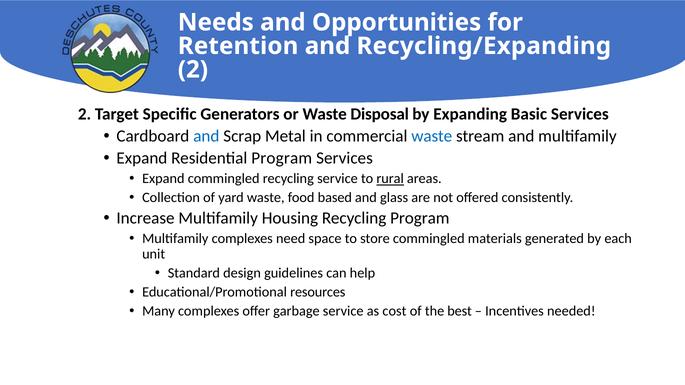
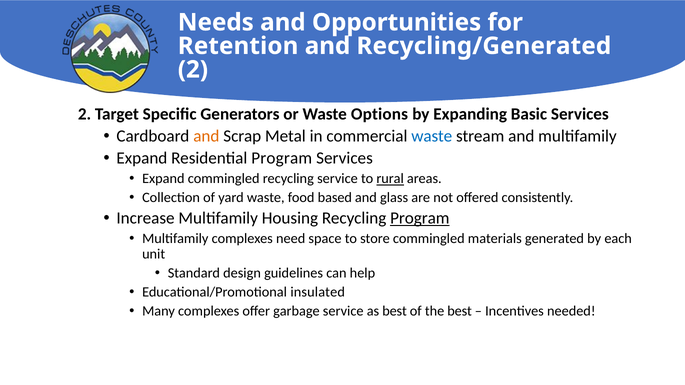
Recycling/Expanding: Recycling/Expanding -> Recycling/Generated
Disposal: Disposal -> Options
and at (206, 136) colour: blue -> orange
Program at (420, 218) underline: none -> present
resources: resources -> insulated
as cost: cost -> best
